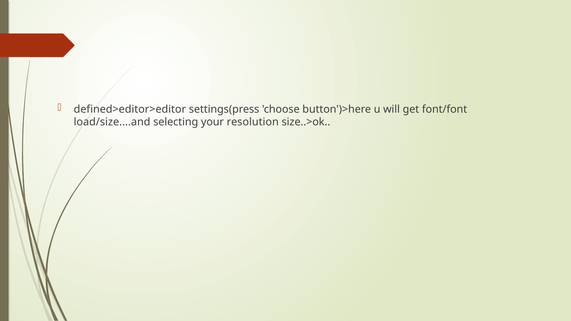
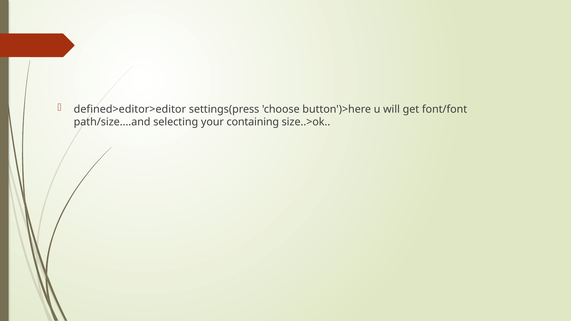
load/size....and: load/size....and -> path/size....and
resolution: resolution -> containing
